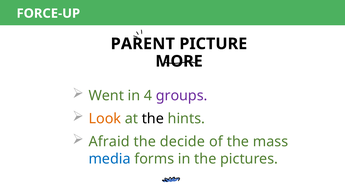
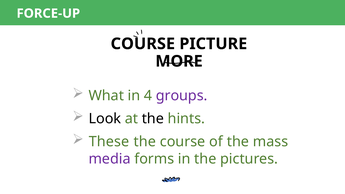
PARENT at (143, 44): PARENT -> COURSE
Went: Went -> What
Look colour: orange -> black
Afraid: Afraid -> These
the decide: decide -> course
media colour: blue -> purple
